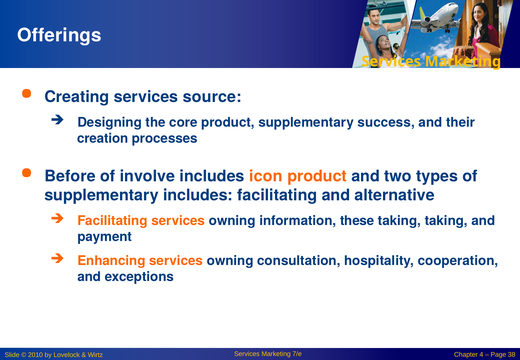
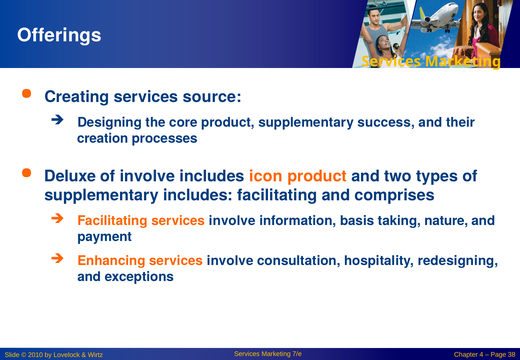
Before: Before -> Deluxe
alternative: alternative -> comprises
Facilitating services owning: owning -> involve
these: these -> basis
taking taking: taking -> nature
Enhancing services owning: owning -> involve
cooperation: cooperation -> redesigning
